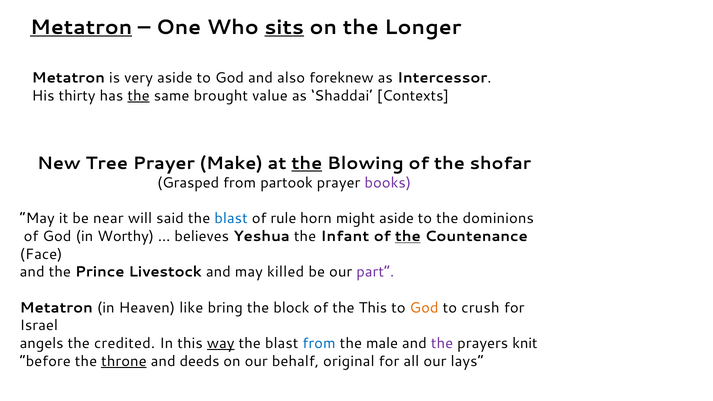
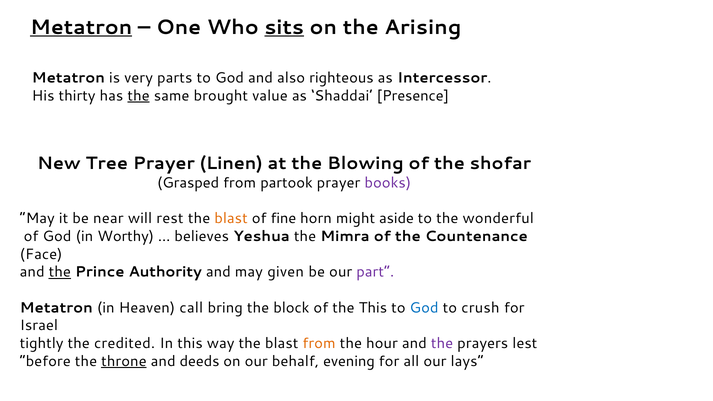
Longer: Longer -> Arising
very aside: aside -> parts
foreknew: foreknew -> righteous
Contexts: Contexts -> Presence
Make: Make -> Linen
the at (307, 163) underline: present -> none
said: said -> rest
blast at (231, 219) colour: blue -> orange
rule: rule -> fine
dominions: dominions -> wonderful
Infant: Infant -> Mimra
the at (408, 236) underline: present -> none
the at (60, 272) underline: none -> present
Livestock: Livestock -> Authority
killed: killed -> given
like: like -> call
God at (424, 308) colour: orange -> blue
angels: angels -> tightly
way underline: present -> none
from at (319, 343) colour: blue -> orange
male: male -> hour
knit: knit -> lest
original: original -> evening
